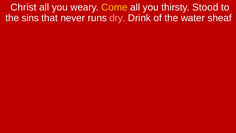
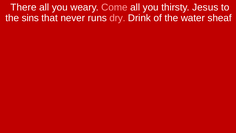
Christ: Christ -> There
Come colour: yellow -> pink
Stood: Stood -> Jesus
